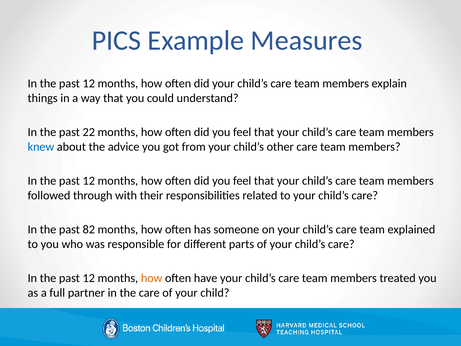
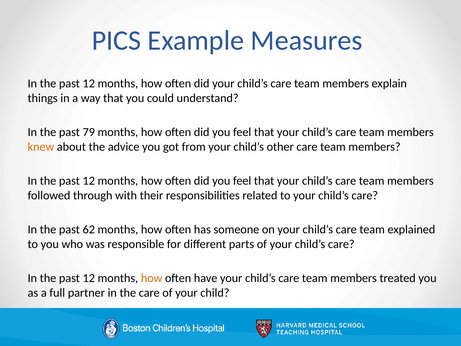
22: 22 -> 79
knew colour: blue -> orange
82: 82 -> 62
